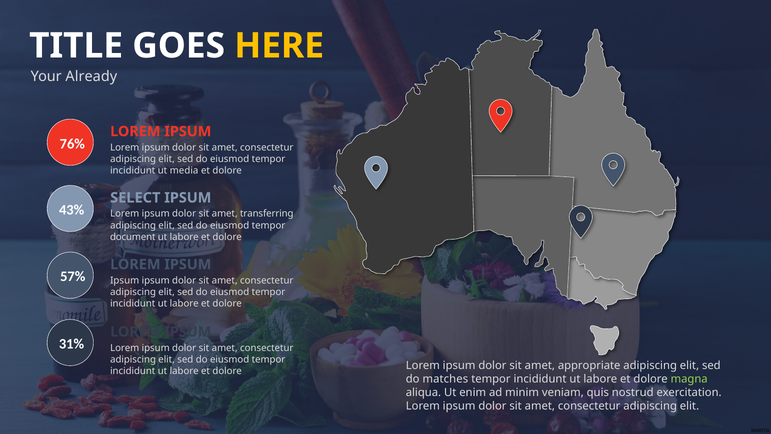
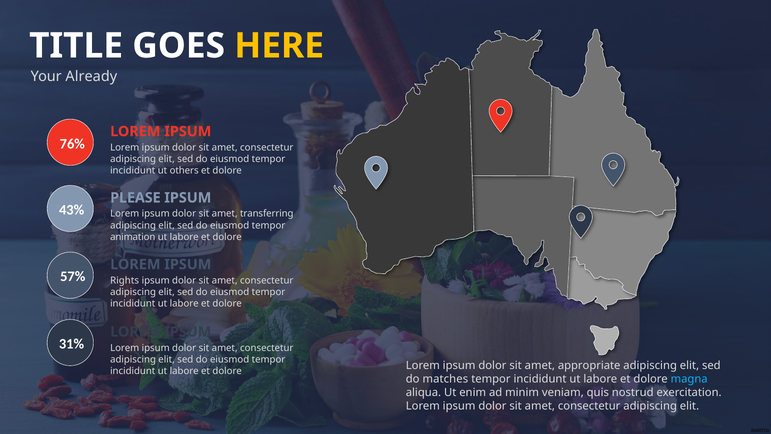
media: media -> others
SELECT: SELECT -> PLEASE
document: document -> animation
Ipsum at (125, 280): Ipsum -> Rights
magna colour: light green -> light blue
